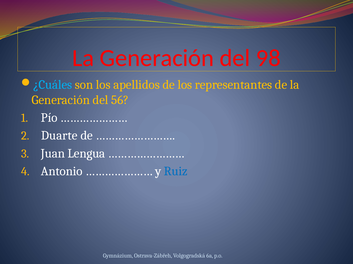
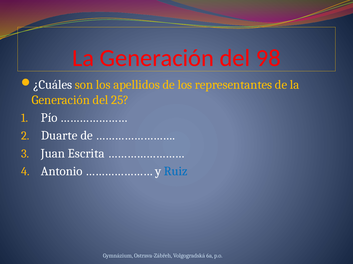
¿Cuáles colour: light blue -> white
56: 56 -> 25
Lengua: Lengua -> Escrita
